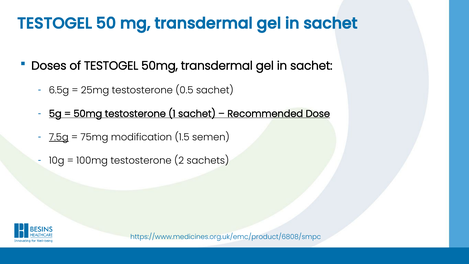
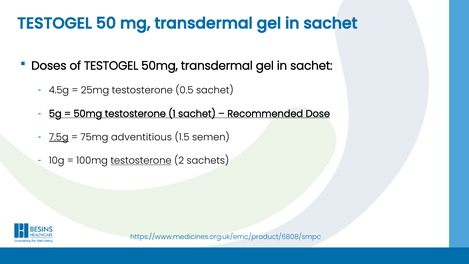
6.5g: 6.5g -> 4.5g
modification: modification -> adventitious
testosterone at (141, 161) underline: none -> present
